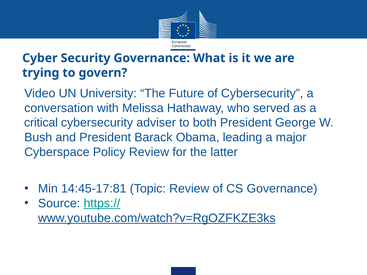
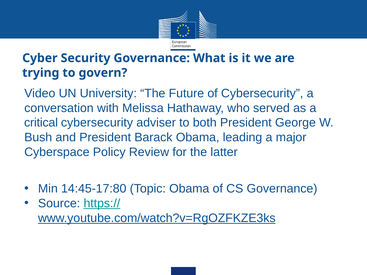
14:45-17:81: 14:45-17:81 -> 14:45-17:80
Topic Review: Review -> Obama
